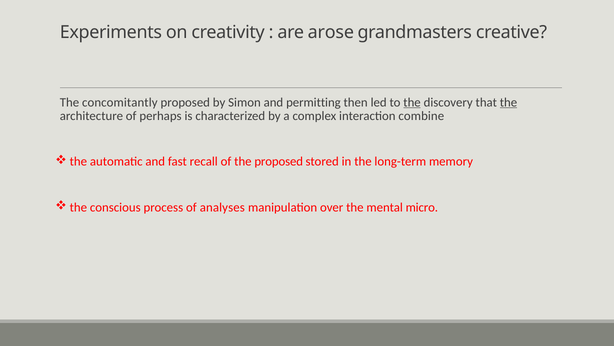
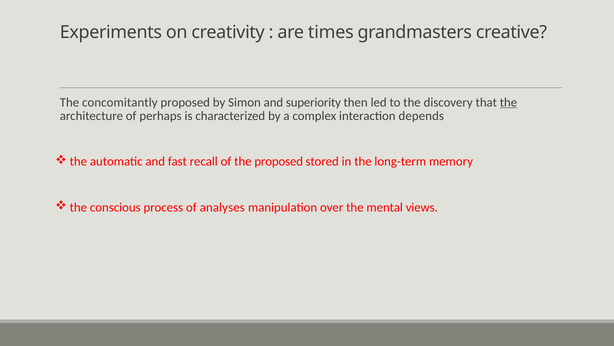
arose: arose -> times
permitting: permitting -> superiority
the at (412, 102) underline: present -> none
combine: combine -> depends
micro: micro -> views
